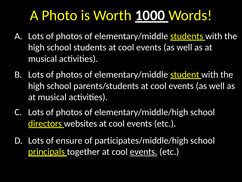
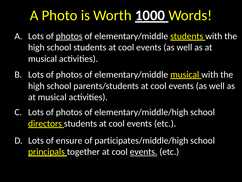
photos at (69, 36) underline: none -> present
elementary/middle student: student -> musical
directors websites: websites -> students
